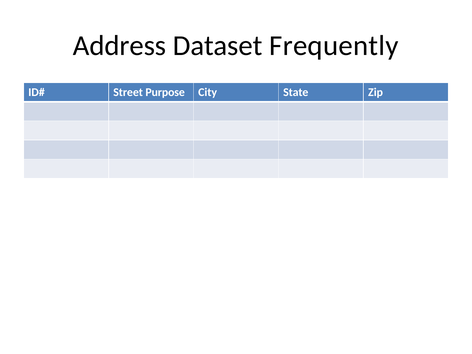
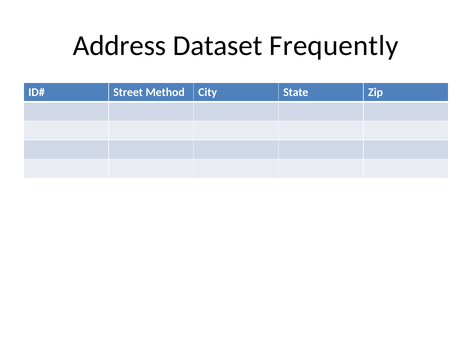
Purpose: Purpose -> Method
